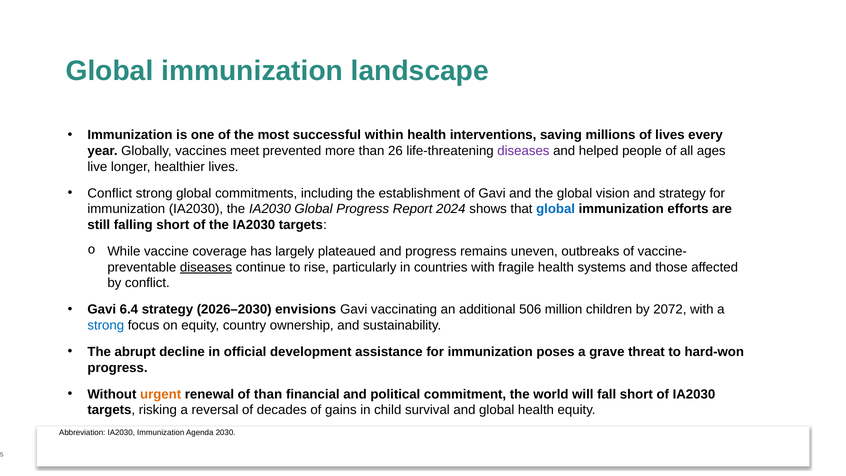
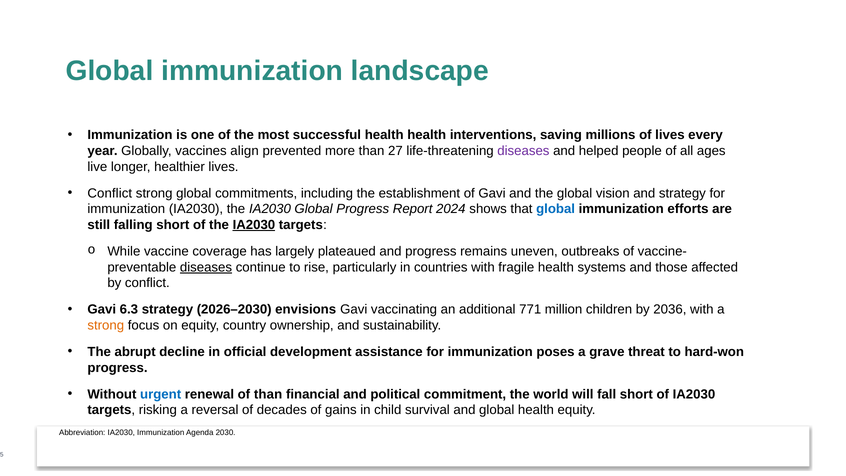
successful within: within -> health
meet: meet -> align
26: 26 -> 27
IA2030 at (254, 225) underline: none -> present
6.4: 6.4 -> 6.3
506: 506 -> 771
2072: 2072 -> 2036
strong at (106, 325) colour: blue -> orange
urgent colour: orange -> blue
